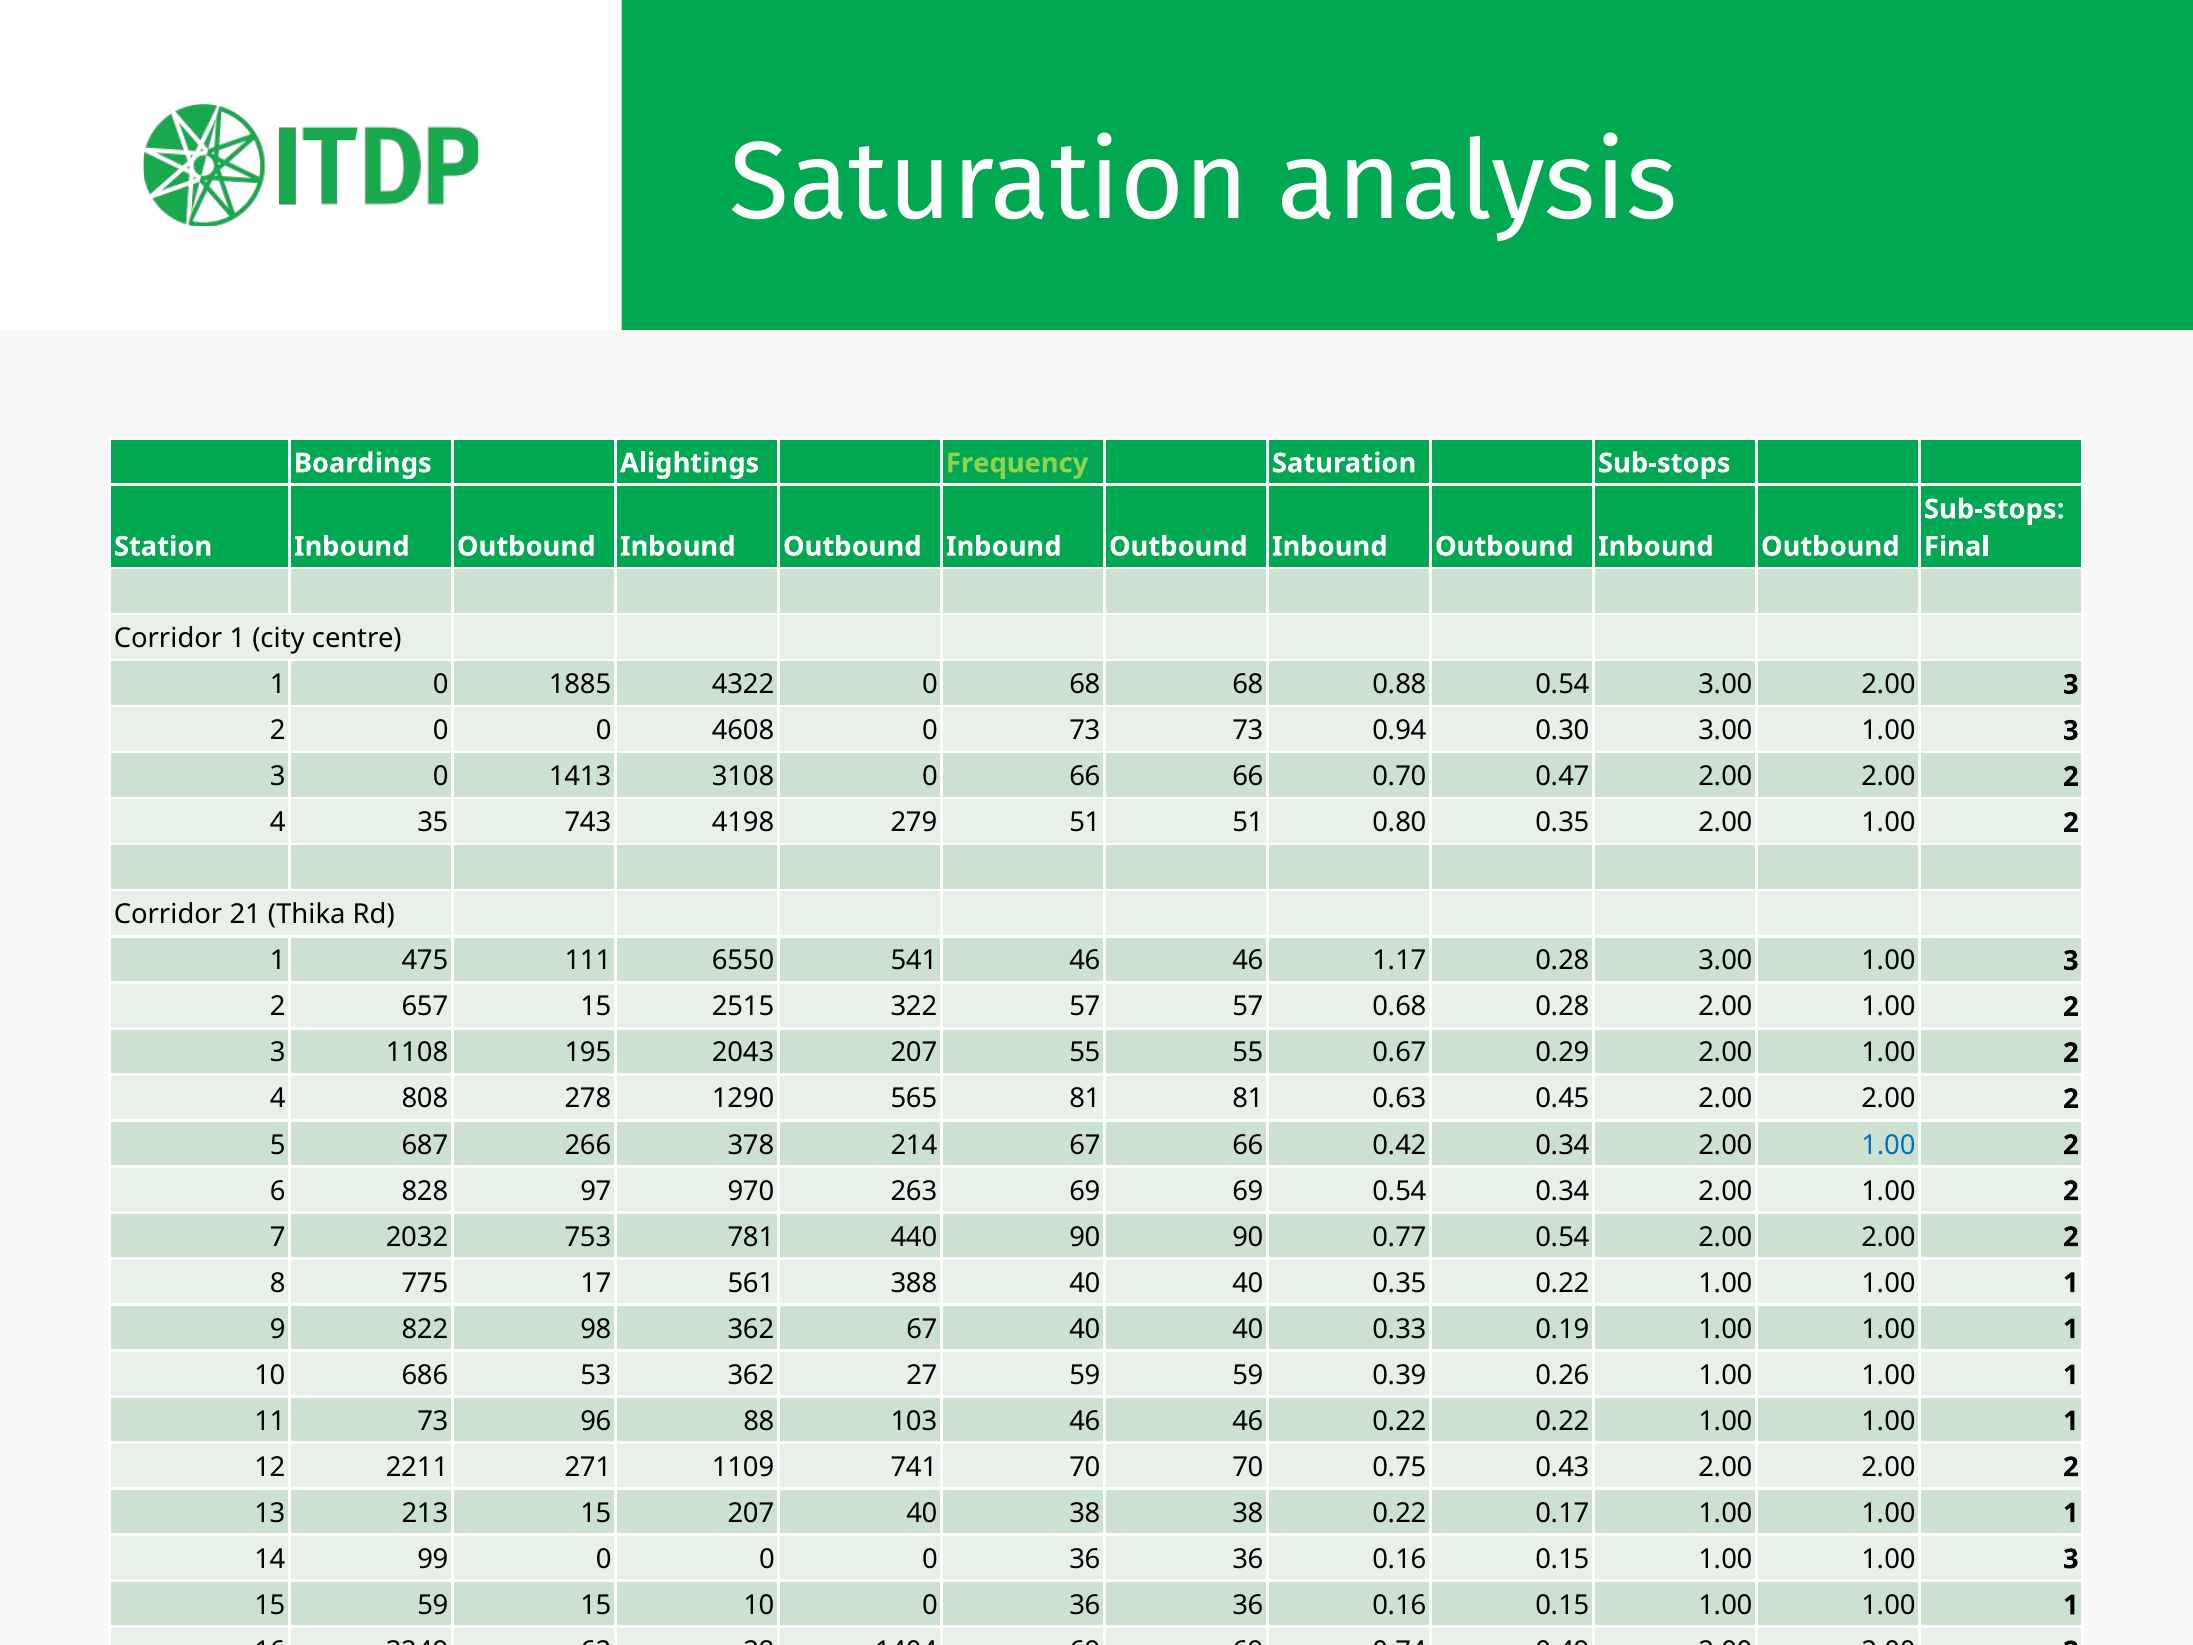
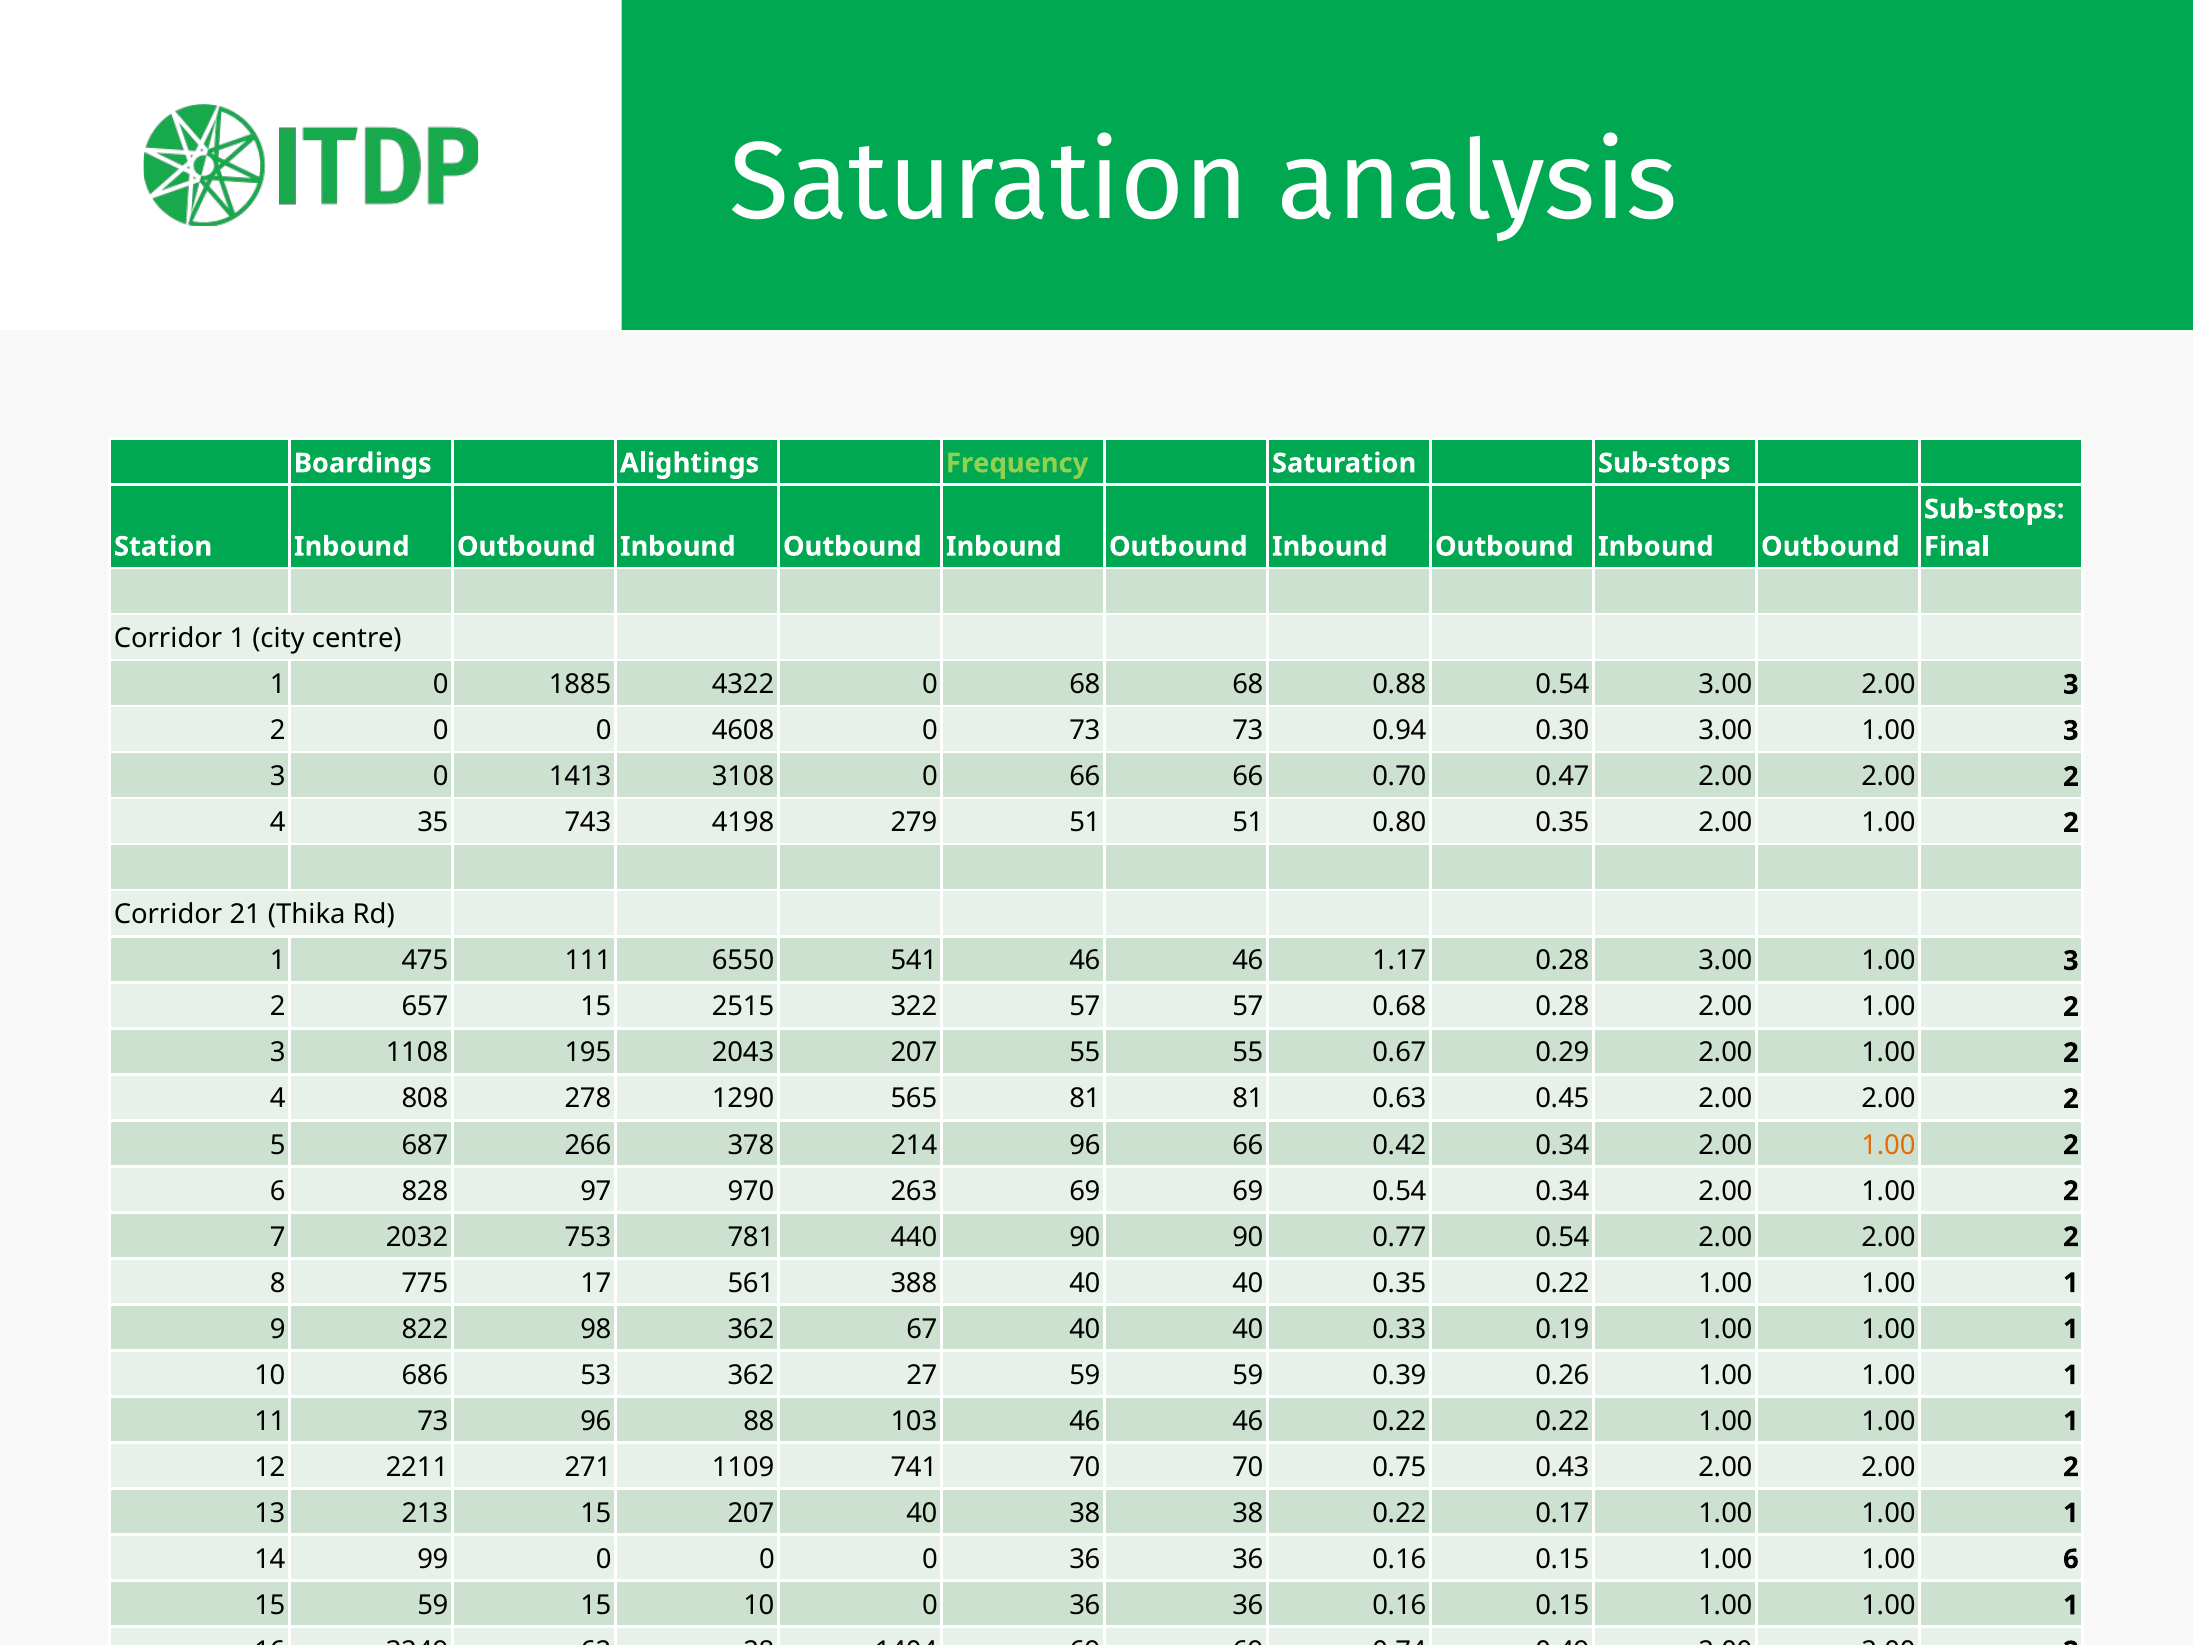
214 67: 67 -> 96
1.00 at (1888, 1145) colour: blue -> orange
1.00 1.00 3: 3 -> 6
